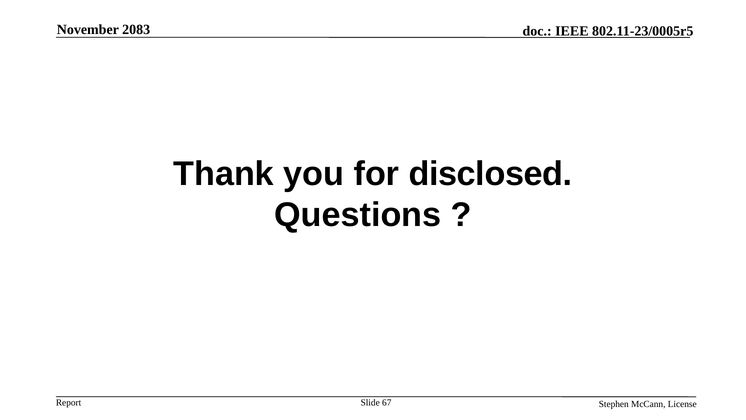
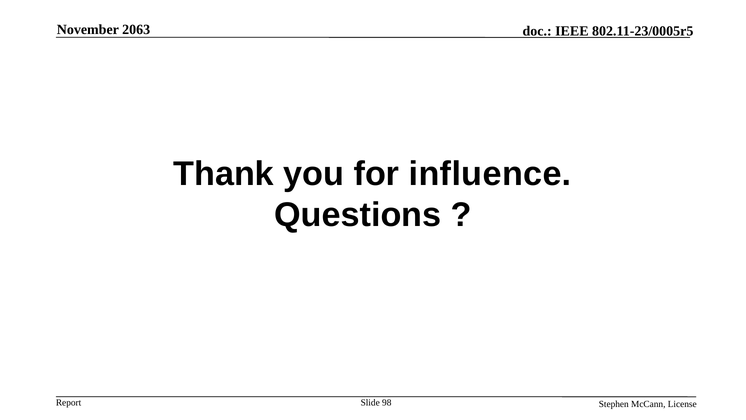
2083: 2083 -> 2063
disclosed: disclosed -> influence
67: 67 -> 98
